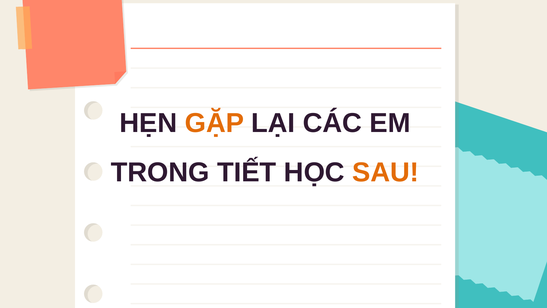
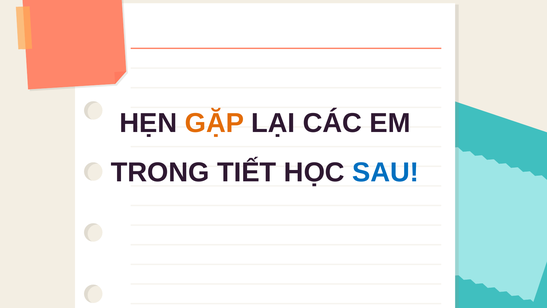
SAU colour: orange -> blue
